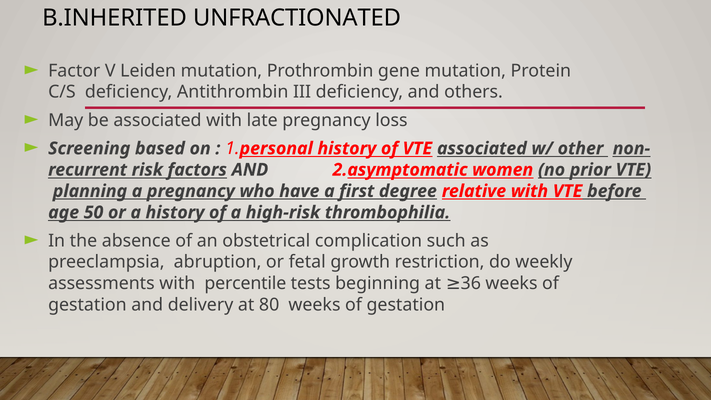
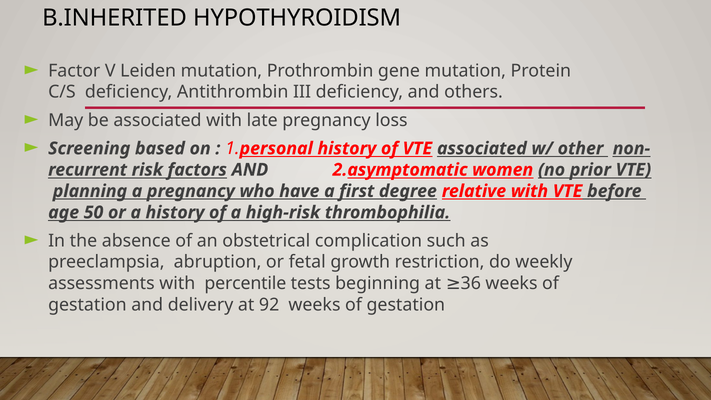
UNFRACTIONATED: UNFRACTIONATED -> HYPOTHYROIDISM
80: 80 -> 92
